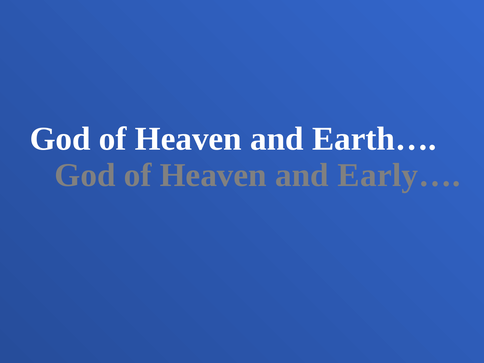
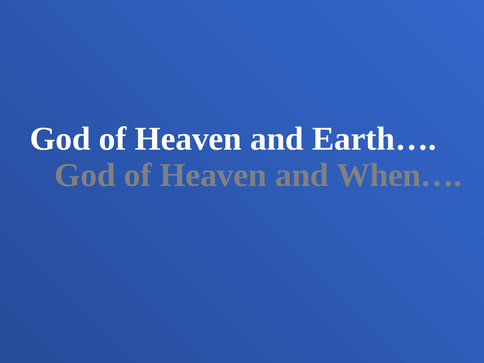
Early…: Early… -> When…
